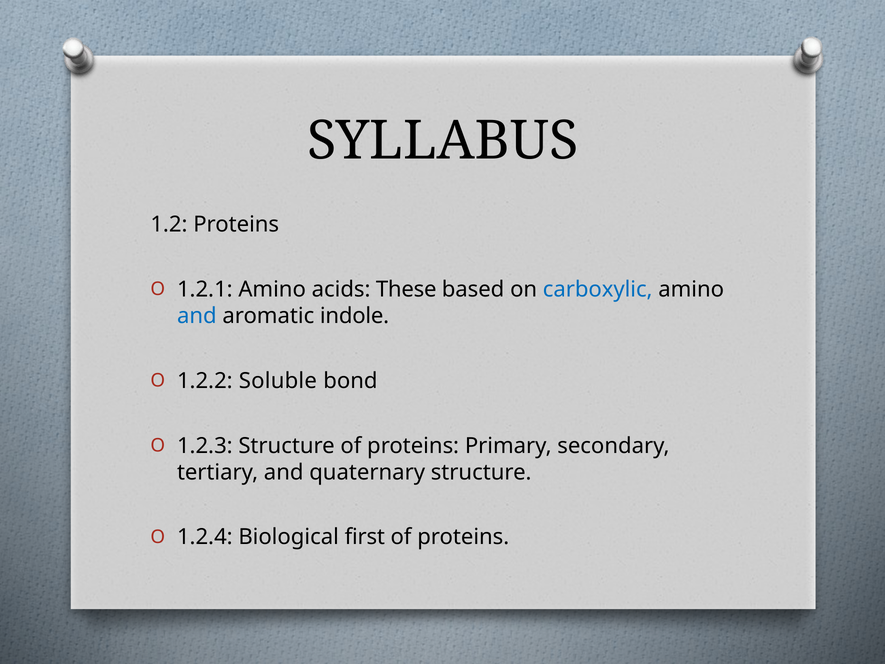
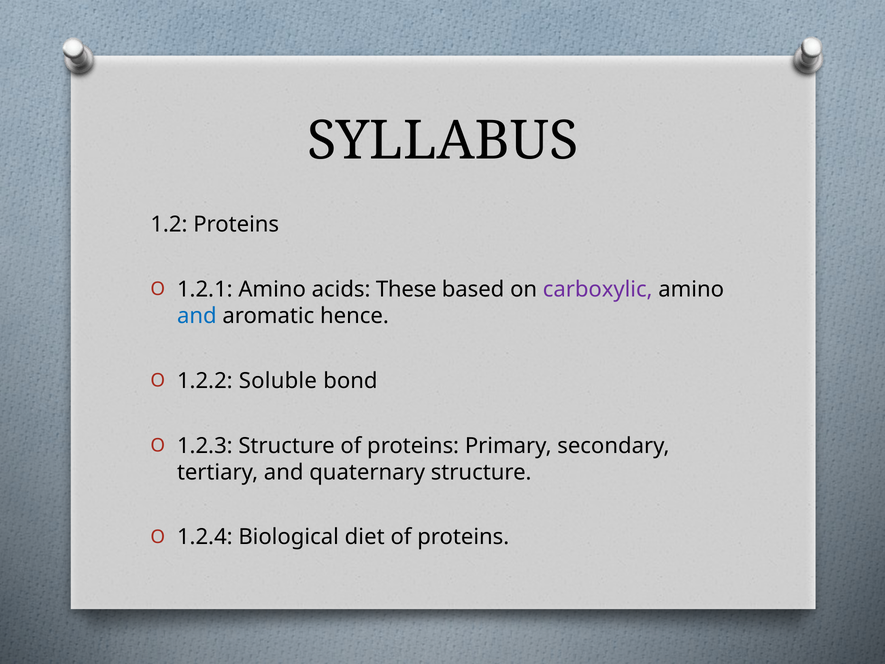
carboxylic colour: blue -> purple
indole: indole -> hence
first: first -> diet
